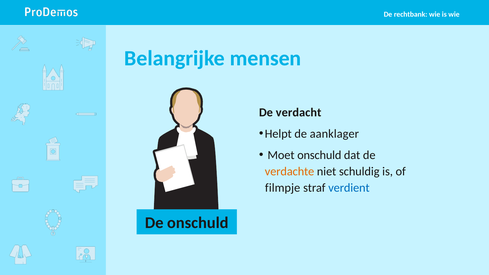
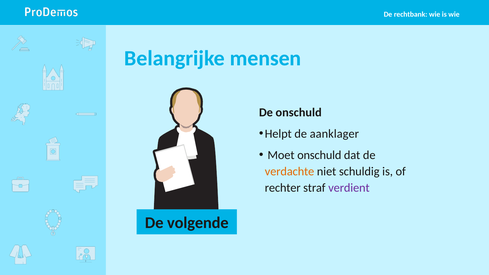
De verdacht: verdacht -> onschuld
filmpje: filmpje -> rechter
verdient colour: blue -> purple
De onschuld: onschuld -> volgende
